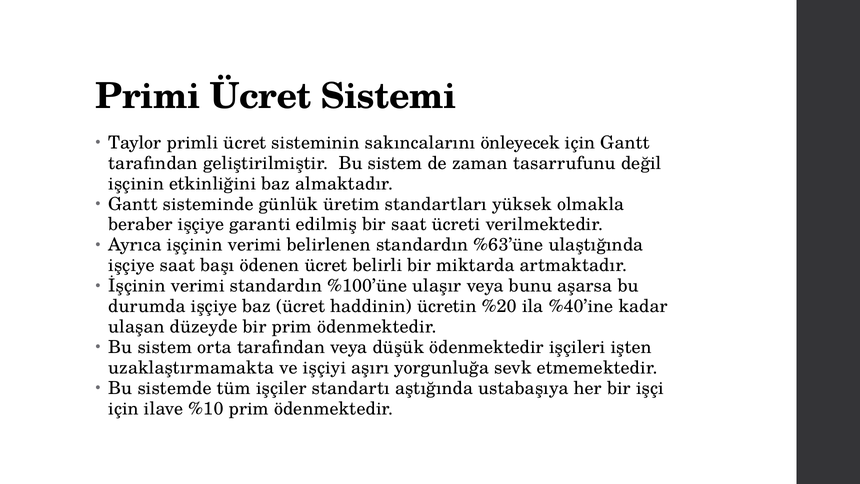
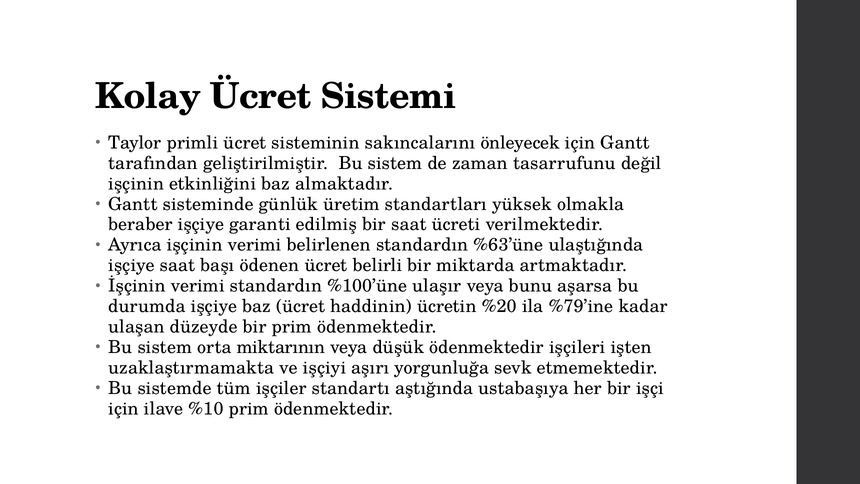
Primi: Primi -> Kolay
%40’ine: %40’ine -> %79’ine
orta tarafından: tarafından -> miktarının
